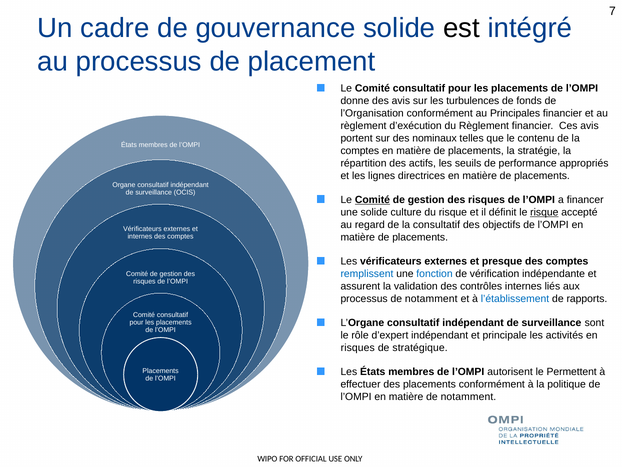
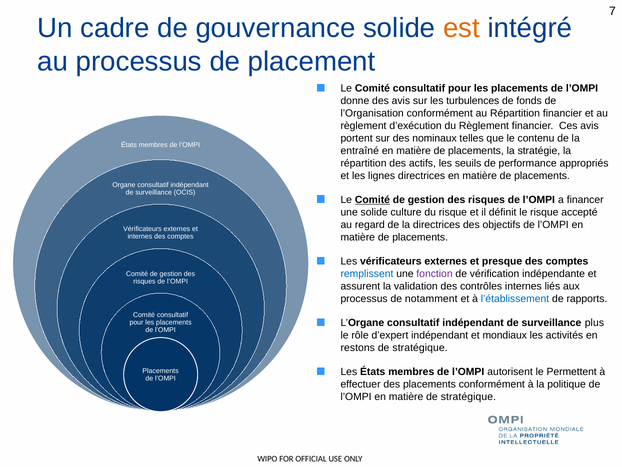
est colour: black -> orange
au Principales: Principales -> Répartition
comptes at (360, 151): comptes -> entraîné
risque at (544, 212) underline: present -> none
la consultatif: consultatif -> directrices
fonction colour: blue -> purple
sont: sont -> plus
principale: principale -> mondiaux
risques at (358, 347): risques -> restons
matière de notamment: notamment -> stratégique
